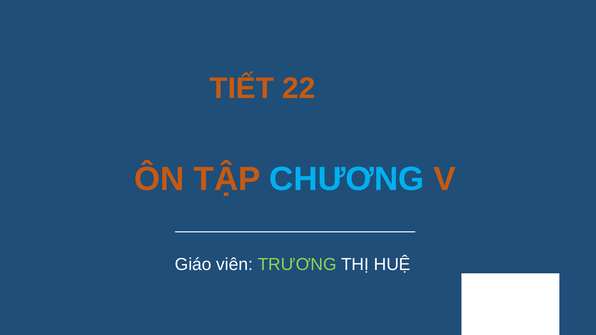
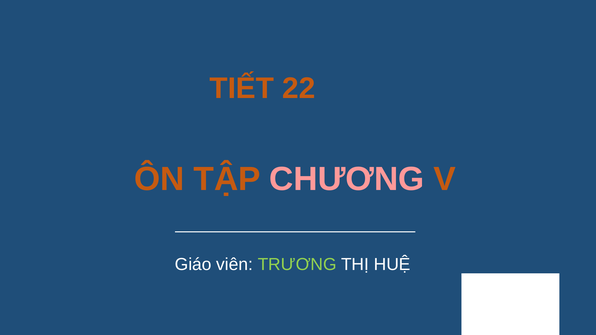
CHƯƠNG colour: light blue -> pink
